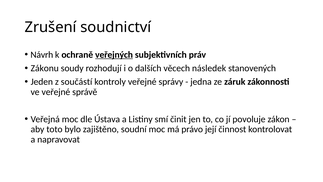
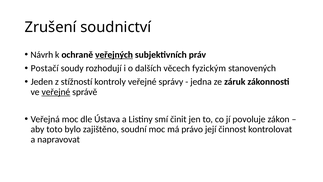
Zákonu: Zákonu -> Postačí
následek: následek -> fyzickým
součástí: součástí -> stížností
veřejné at (56, 92) underline: none -> present
